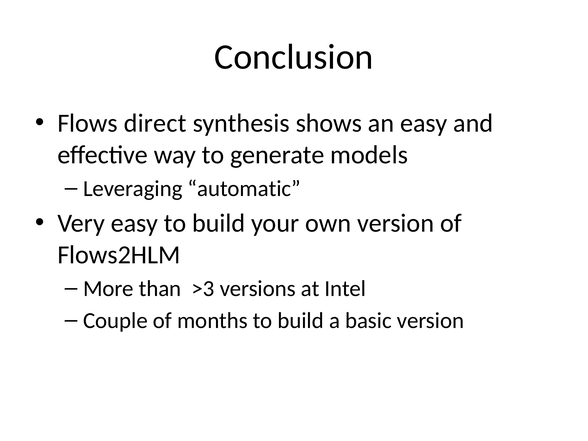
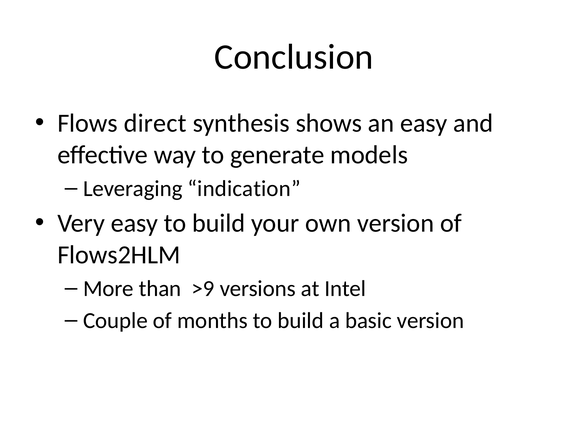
automatic: automatic -> indication
>3: >3 -> >9
